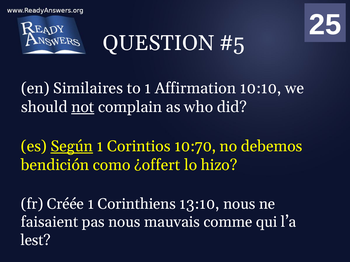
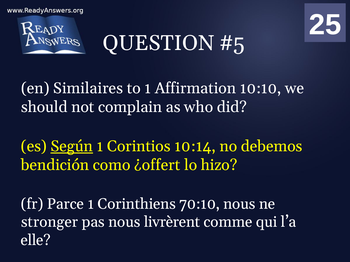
not underline: present -> none
10:70: 10:70 -> 10:14
Créée: Créée -> Parce
13:10: 13:10 -> 70:10
faisaient: faisaient -> stronger
mauvais: mauvais -> livrèrent
lest: lest -> elle
